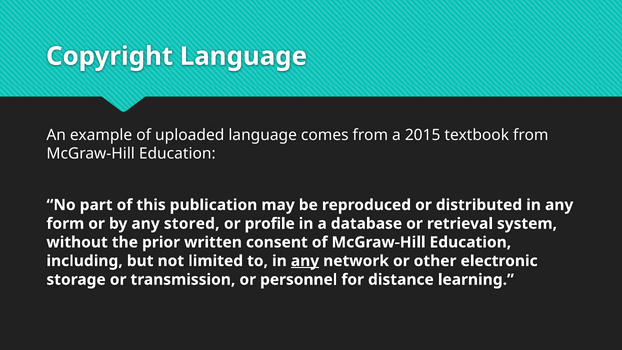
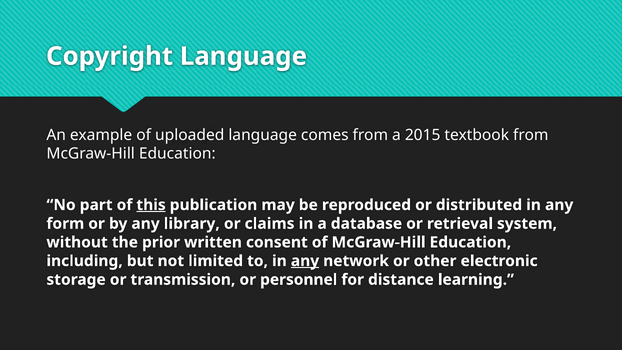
this underline: none -> present
stored: stored -> library
profile: profile -> claims
